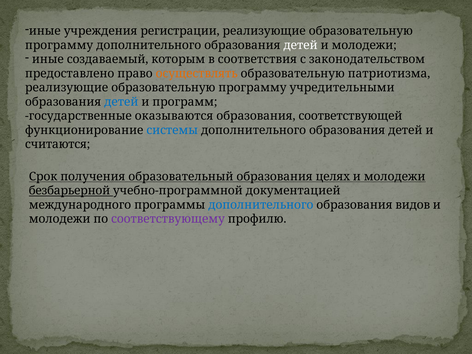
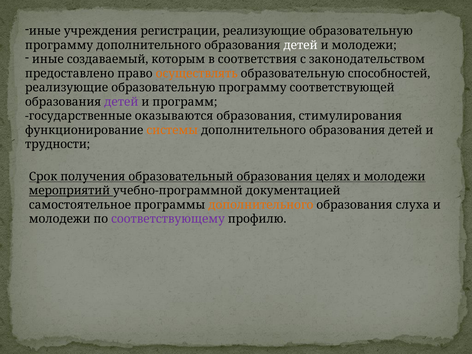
патриотизма: патриотизма -> способностей
учредительными: учредительными -> соответствующей
детей at (121, 102) colour: blue -> purple
соответствующей: соответствующей -> стимулирования
системы colour: blue -> orange
считаются: считаются -> трудности
безбарьерной: безбарьерной -> мероприятий
международного: международного -> самостоятельное
дополнительного at (261, 205) colour: blue -> orange
видов: видов -> слуха
